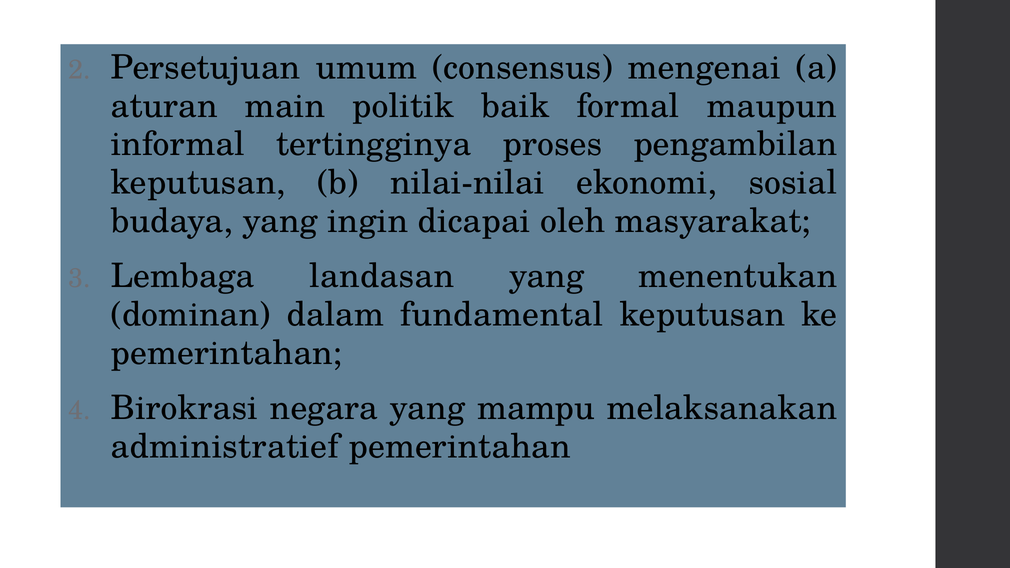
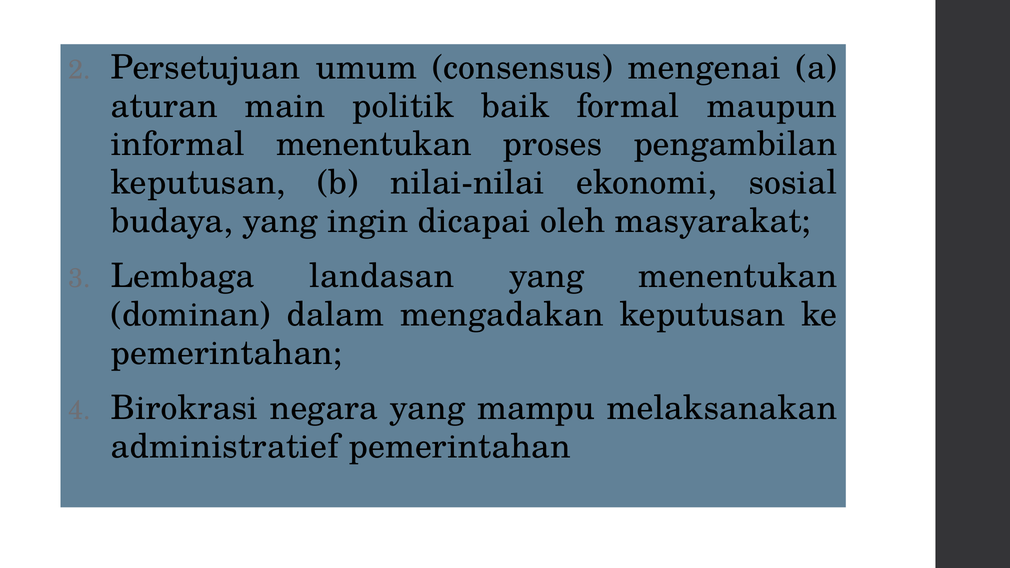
informal tertingginya: tertingginya -> menentukan
fundamental: fundamental -> mengadakan
